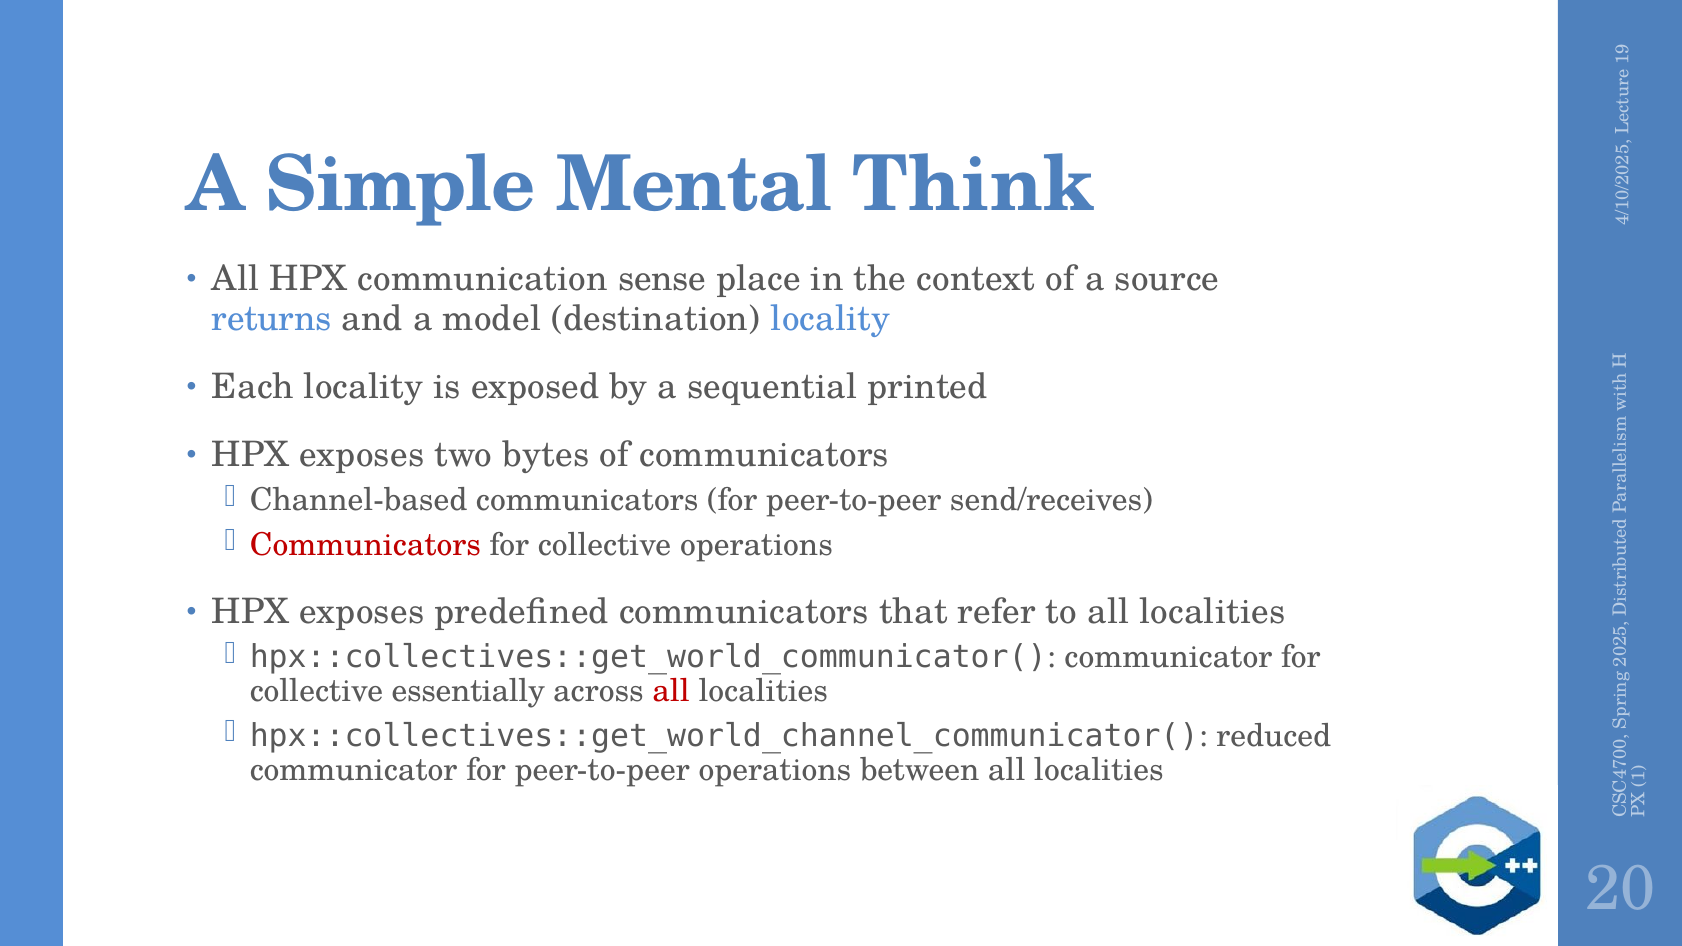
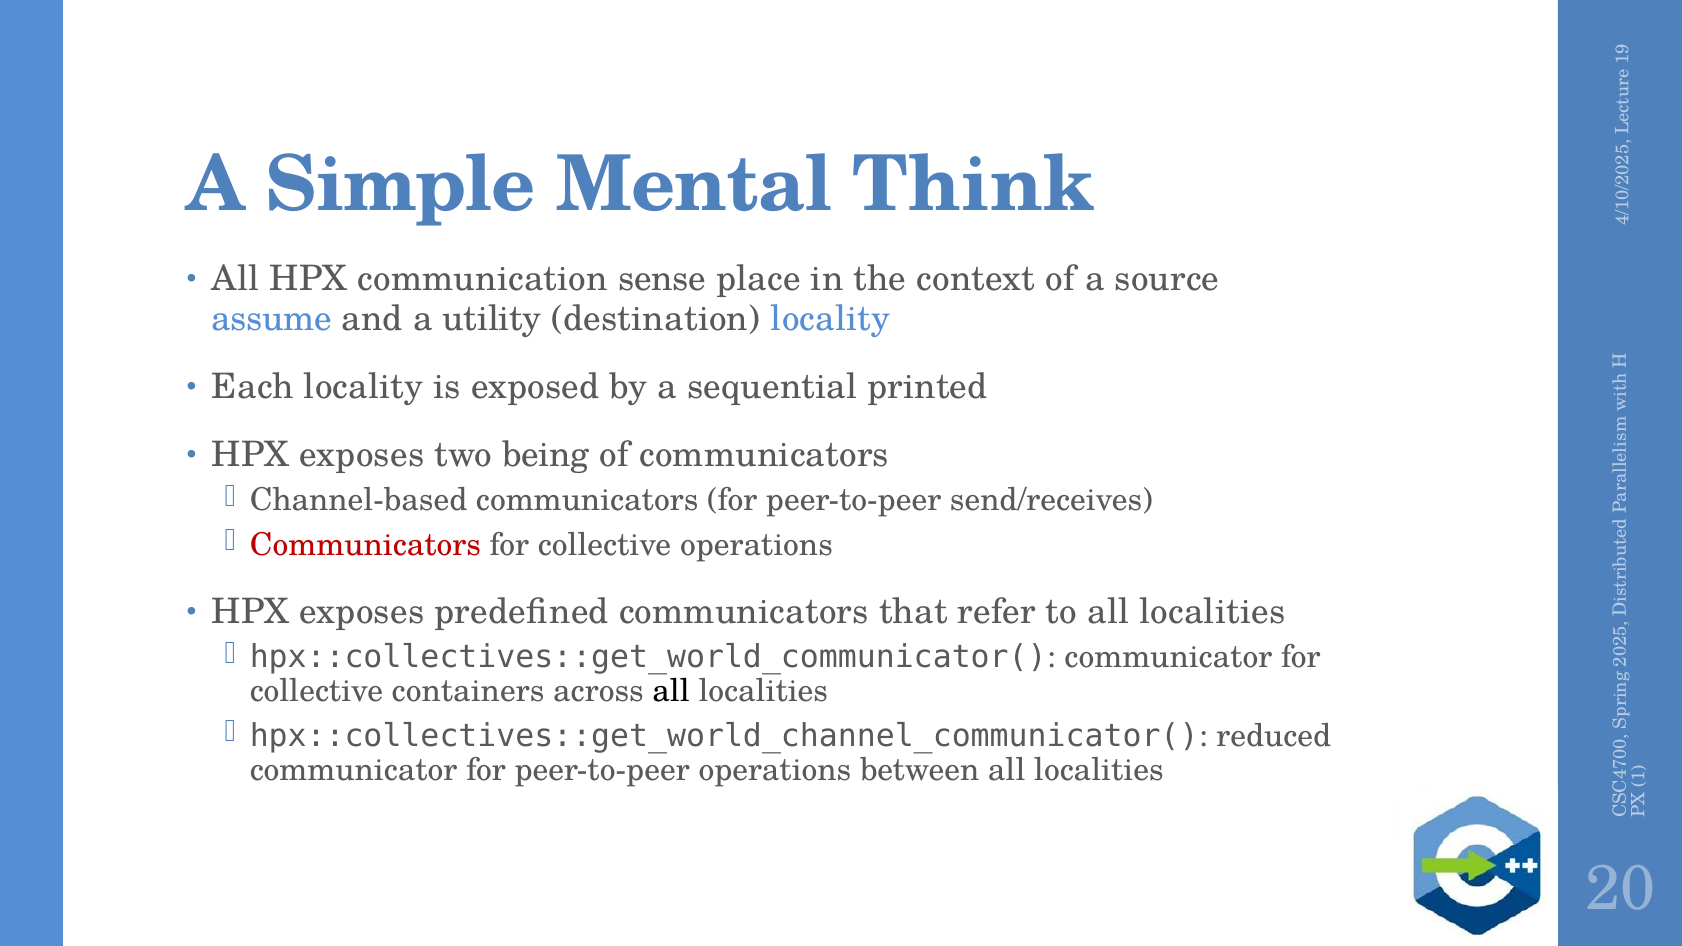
returns: returns -> assume
model: model -> utility
bytes: bytes -> being
essentially: essentially -> containers
all at (671, 692) colour: red -> black
